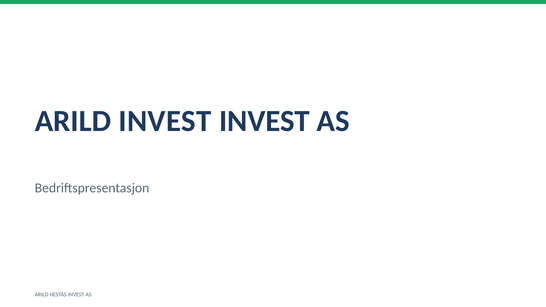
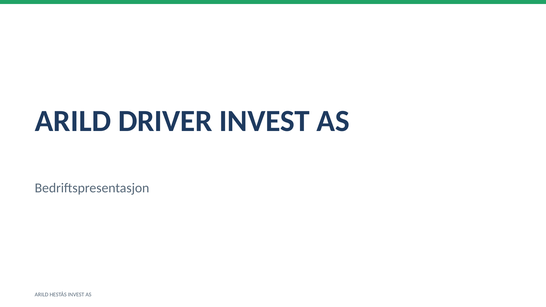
ARILD INVEST: INVEST -> DRIVER
